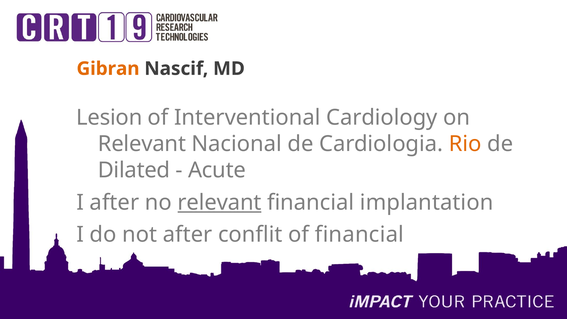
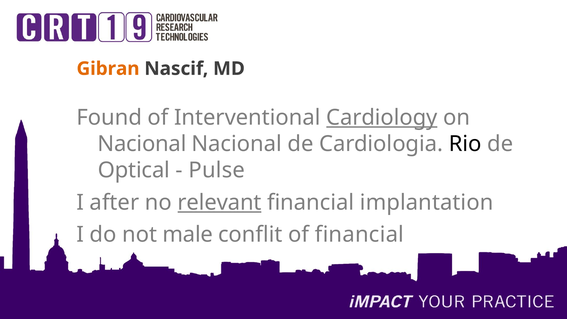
Lesion: Lesion -> Found
Cardiology underline: none -> present
Relevant at (142, 144): Relevant -> Nacional
Rio colour: orange -> black
Dilated: Dilated -> Optical
Acute: Acute -> Pulse
not after: after -> male
